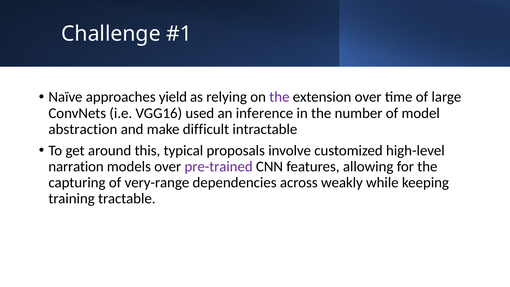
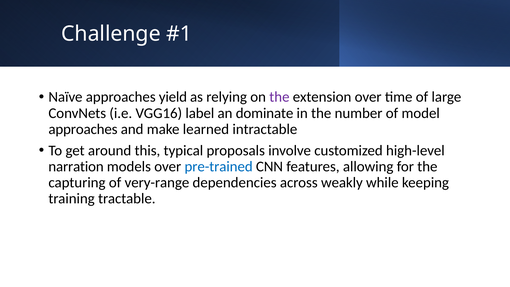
used: used -> label
inference: inference -> dominate
abstraction at (83, 129): abstraction -> approaches
difficult: difficult -> learned
pre-trained colour: purple -> blue
